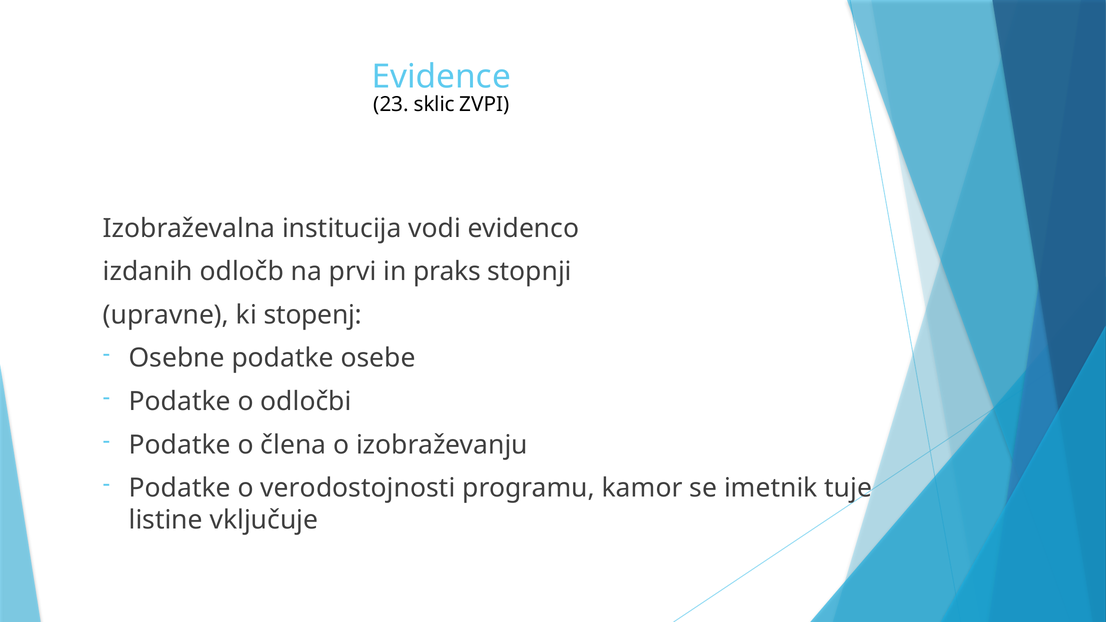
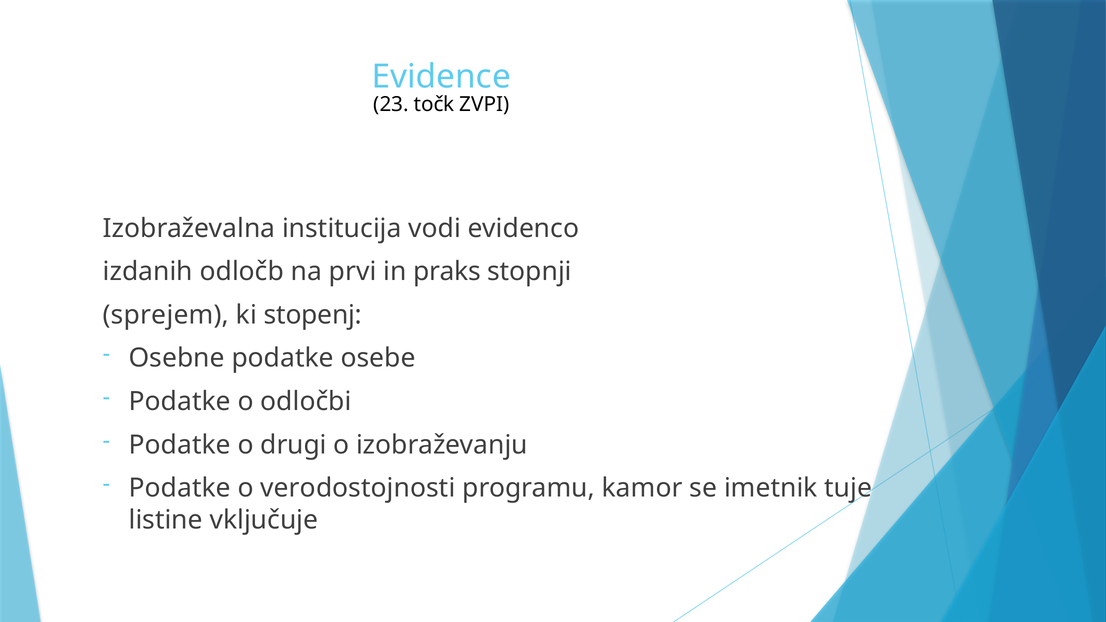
sklic: sklic -> točk
upravne: upravne -> sprejem
člena: člena -> drugi
